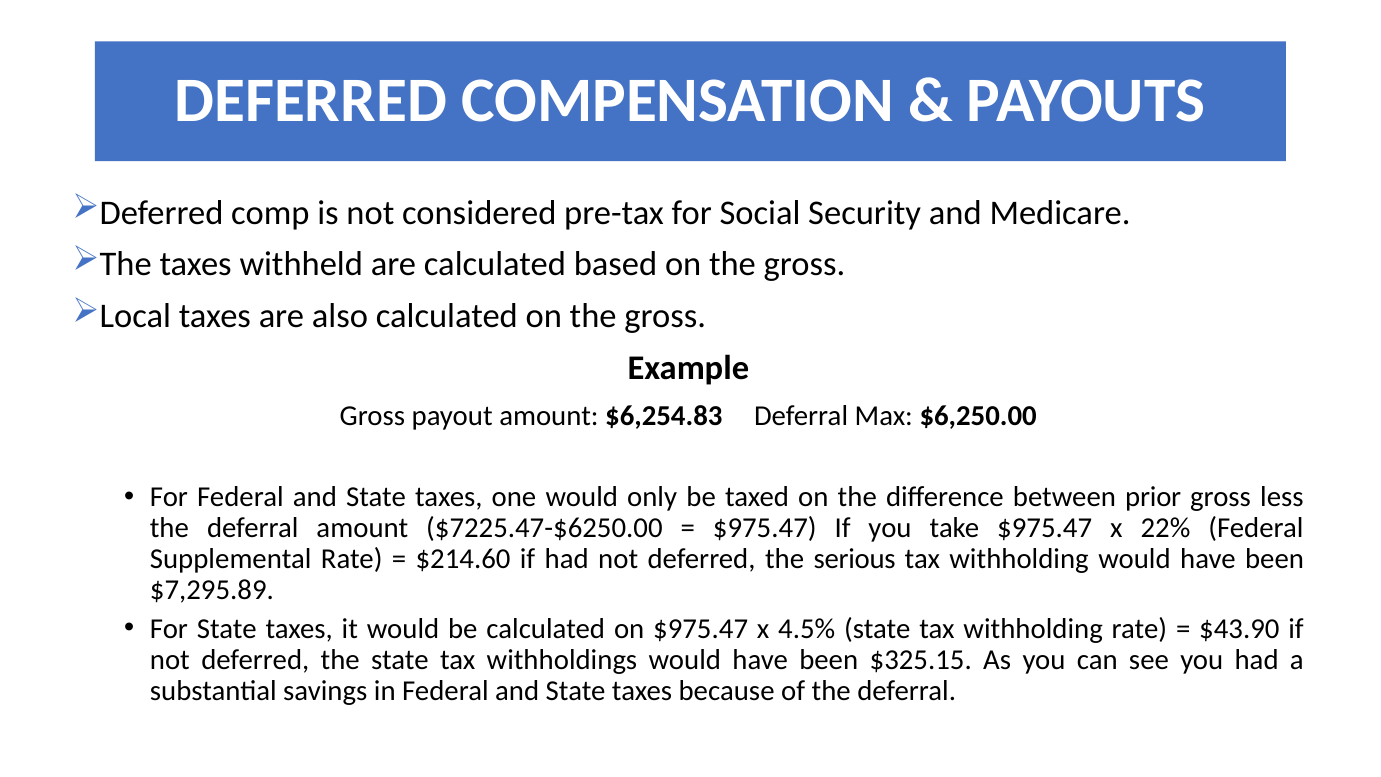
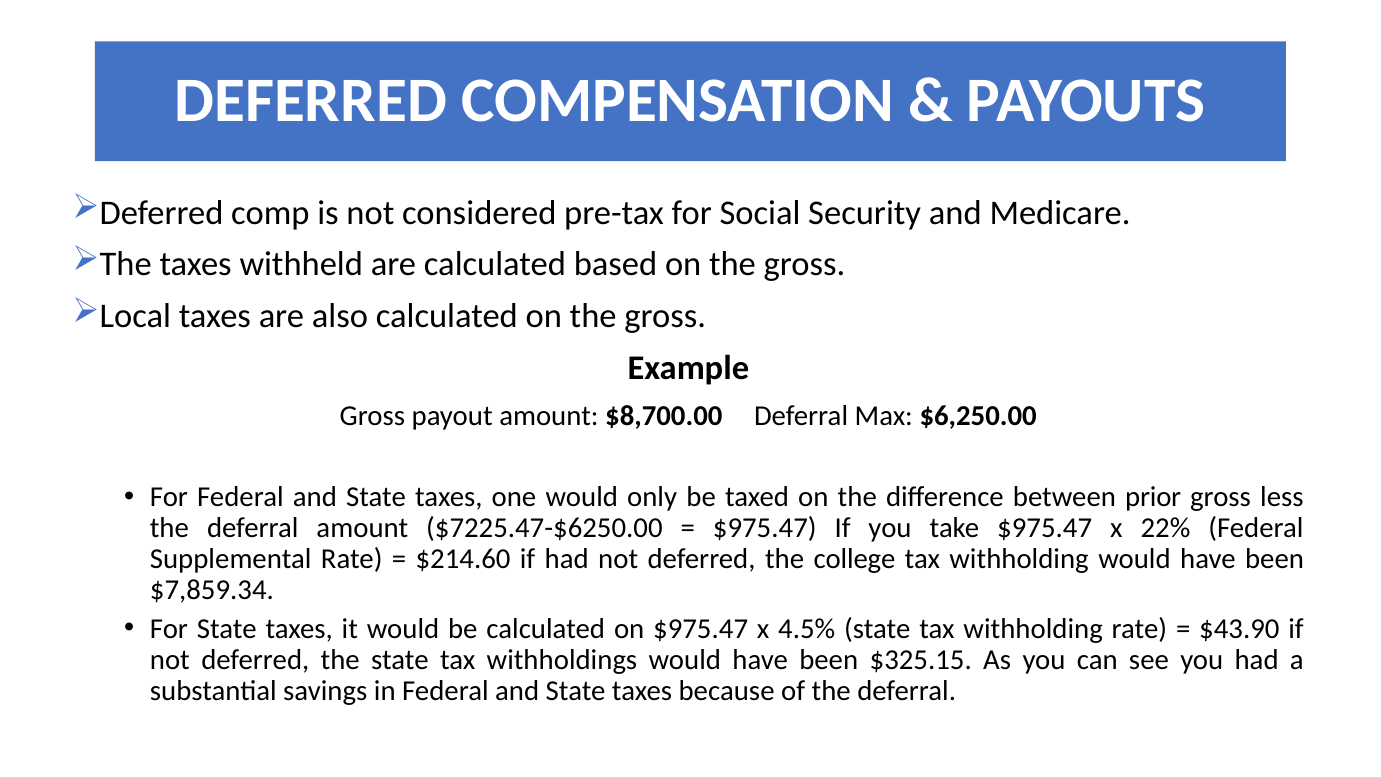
$6,254.83: $6,254.83 -> $8,700.00
serious: serious -> college
$7,295.89: $7,295.89 -> $7,859.34
